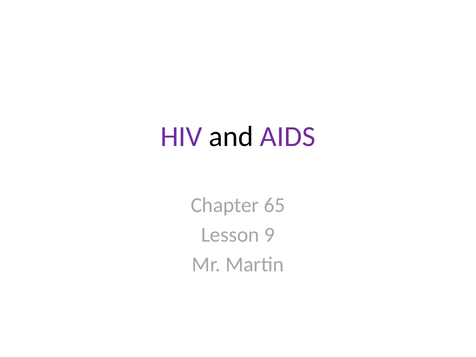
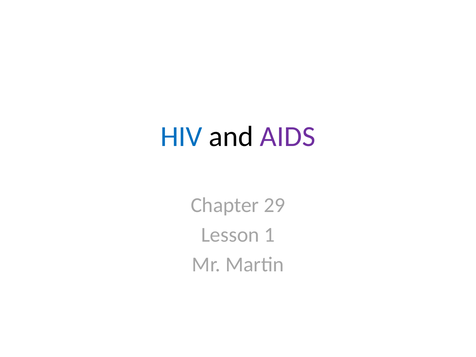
HIV colour: purple -> blue
65: 65 -> 29
9: 9 -> 1
